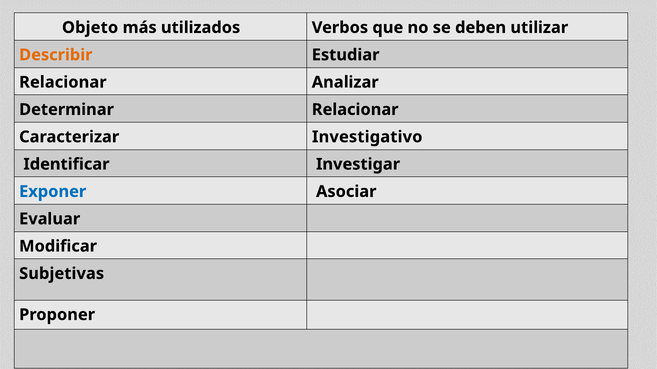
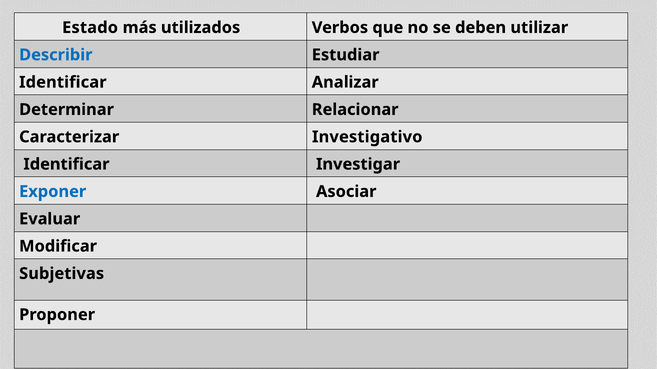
Objeto: Objeto -> Estado
Describir colour: orange -> blue
Relacionar at (63, 82): Relacionar -> Identificar
